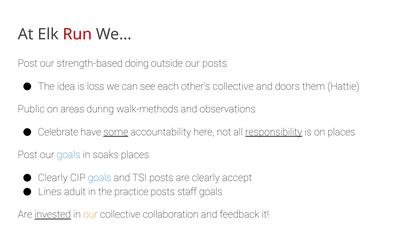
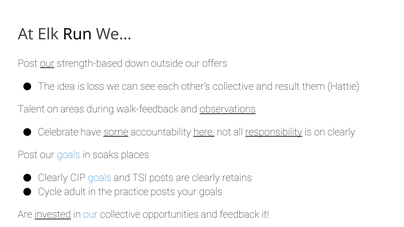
Run colour: red -> black
our at (47, 64) underline: none -> present
doing: doing -> down
our posts: posts -> offers
doors: doors -> result
Public: Public -> Talent
walk-methods: walk-methods -> walk-feedback
observations underline: none -> present
here underline: none -> present
on places: places -> clearly
accept: accept -> retains
Lines: Lines -> Cycle
staff: staff -> your
our at (91, 215) colour: orange -> blue
collaboration: collaboration -> opportunities
